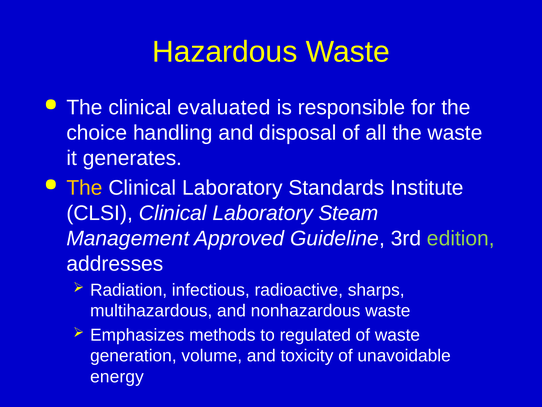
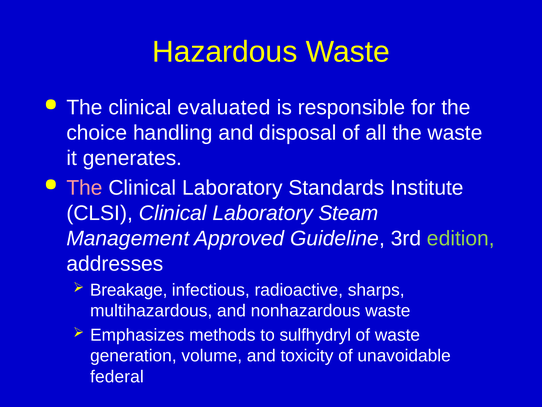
The at (85, 188) colour: yellow -> pink
Radiation: Radiation -> Breakage
regulated: regulated -> sulfhydryl
energy: energy -> federal
